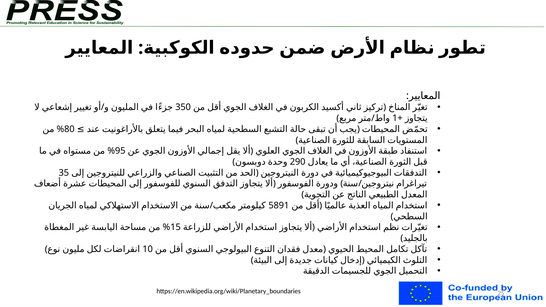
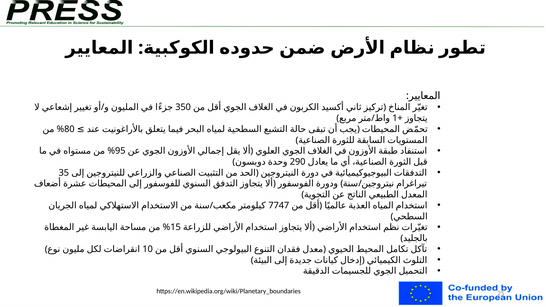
5891: 5891 -> 7747
